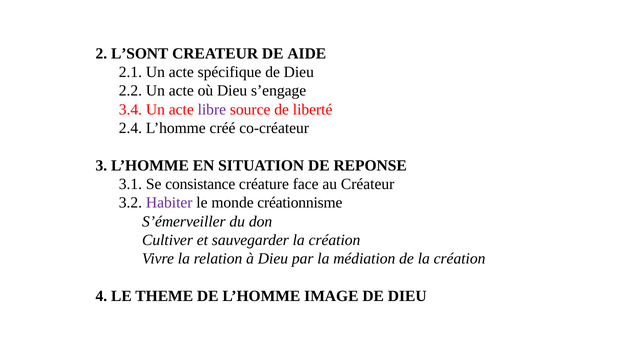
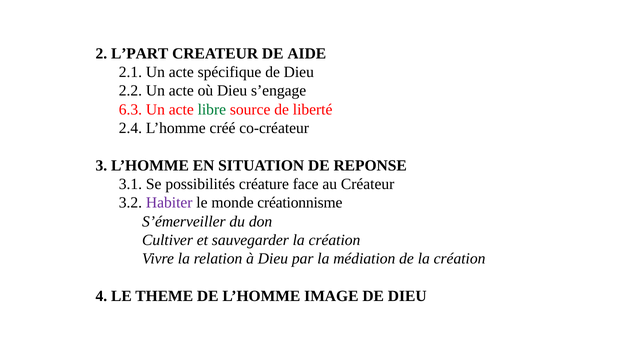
L’SONT: L’SONT -> L’PART
3.4: 3.4 -> 6.3
libre colour: purple -> green
consistance: consistance -> possibilités
